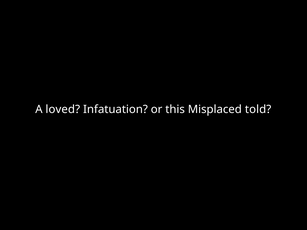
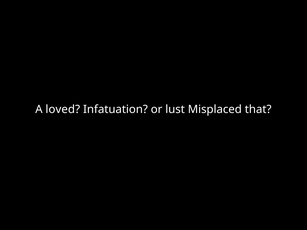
this: this -> lust
told: told -> that
